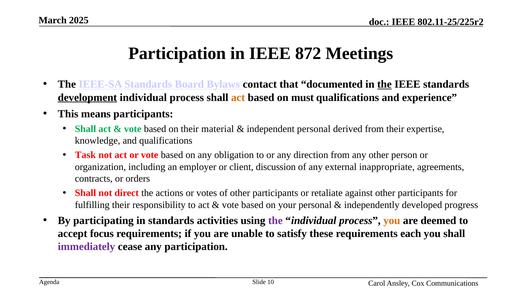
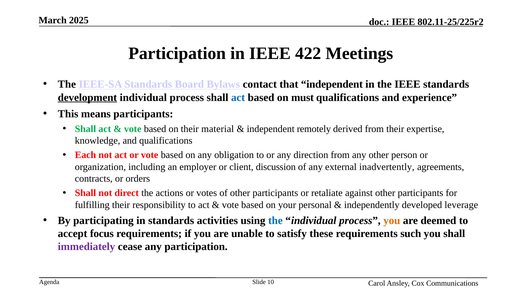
872: 872 -> 422
that documented: documented -> independent
the at (384, 84) underline: present -> none
act at (238, 97) colour: orange -> blue
independent personal: personal -> remotely
Task: Task -> Each
inappropriate: inappropriate -> inadvertently
progress: progress -> leverage
the at (275, 220) colour: purple -> blue
each: each -> such
